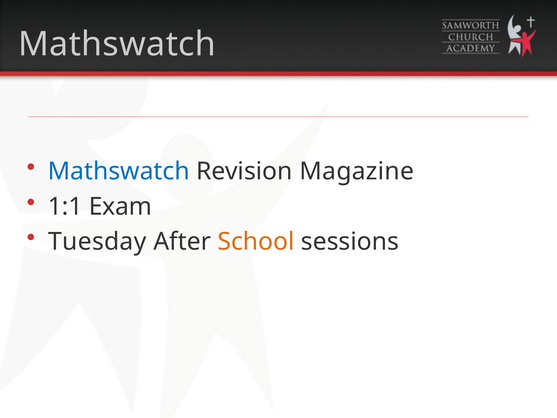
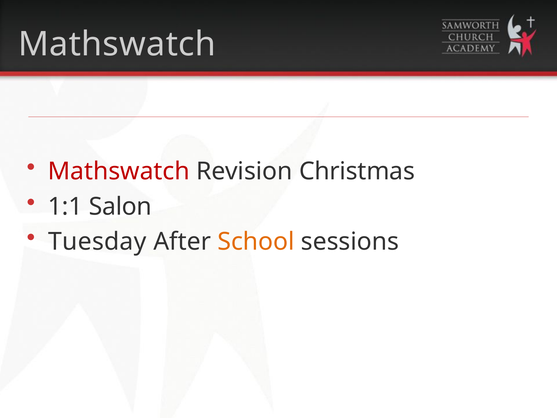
Mathswatch at (119, 171) colour: blue -> red
Magazine: Magazine -> Christmas
Exam: Exam -> Salon
